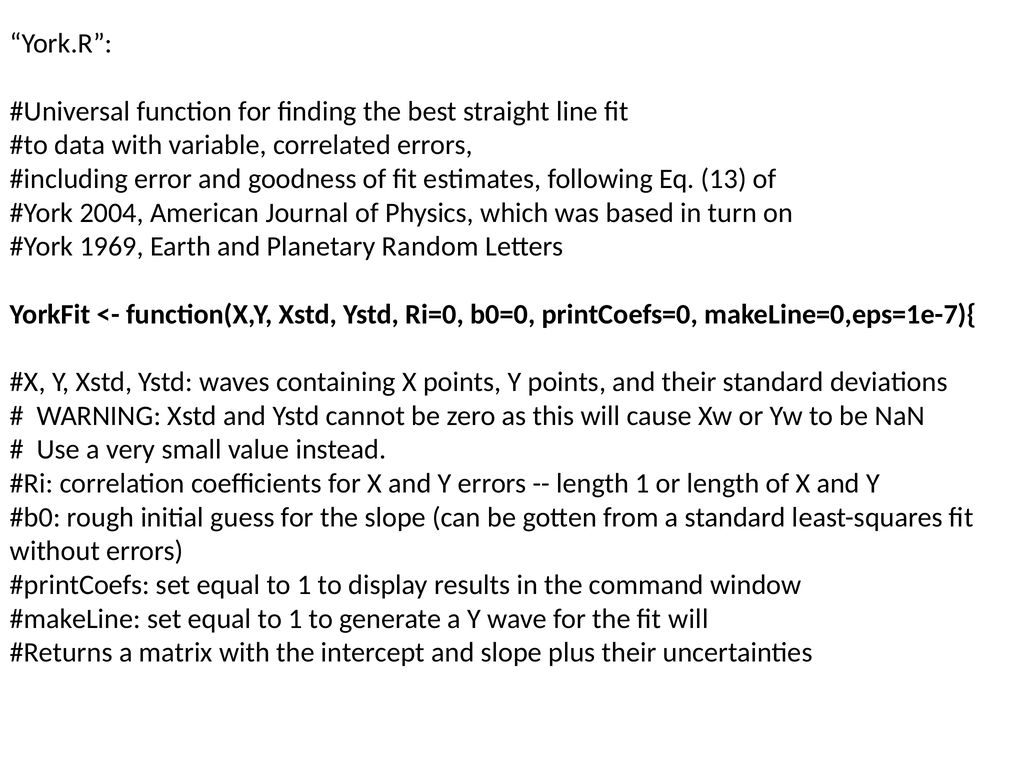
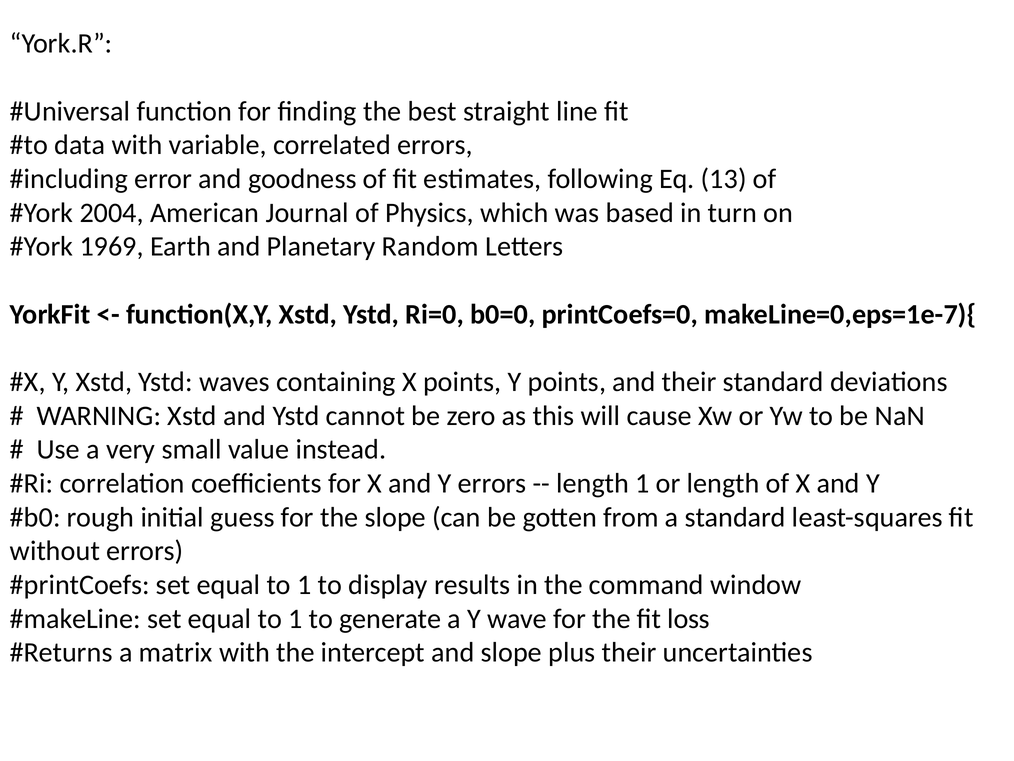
fit will: will -> loss
